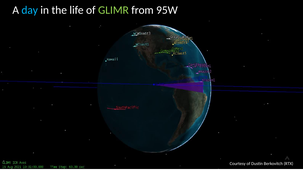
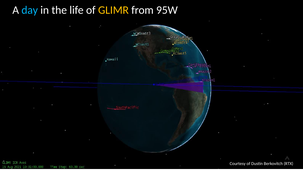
GLIMR colour: light green -> yellow
